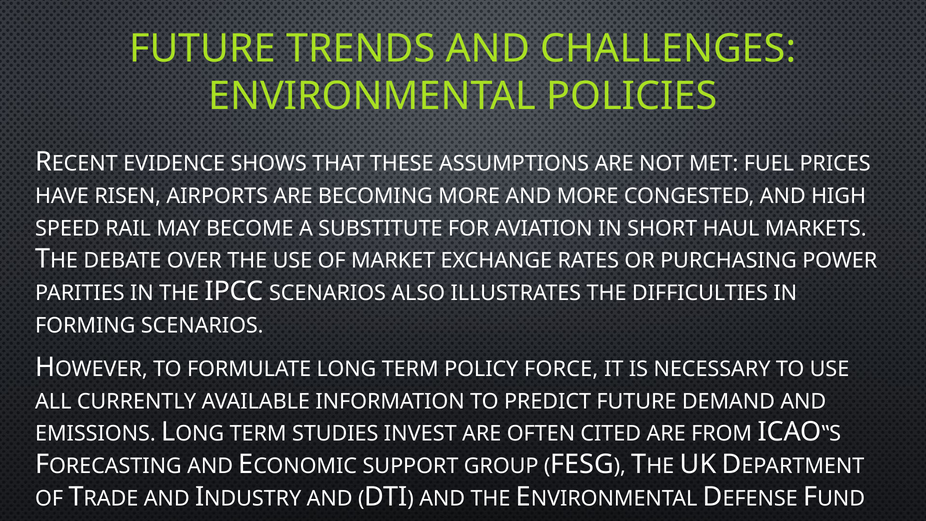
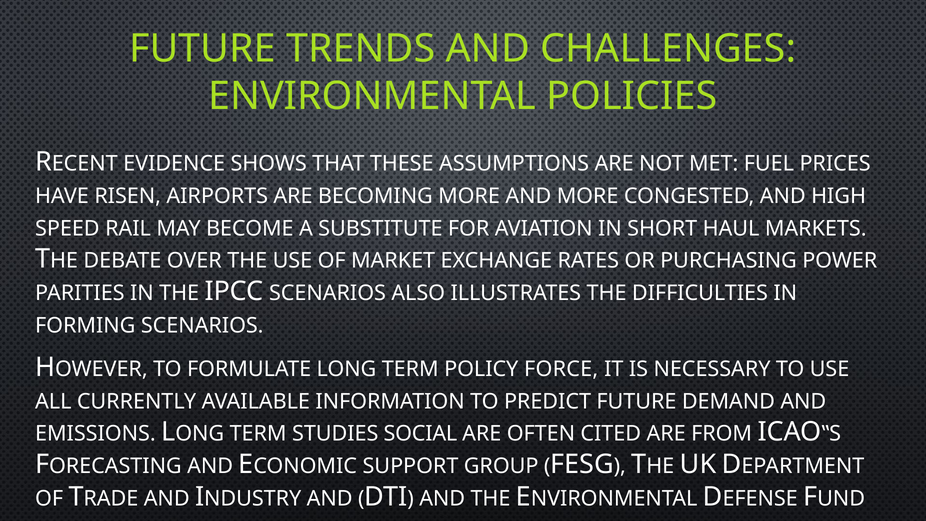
INVEST: INVEST -> SOCIAL
